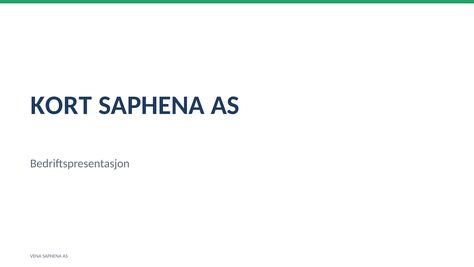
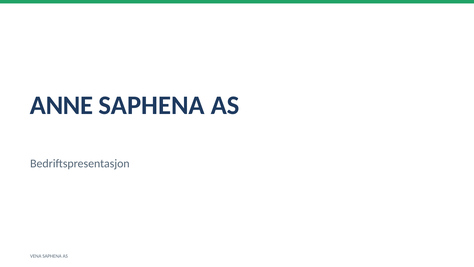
KORT: KORT -> ANNE
